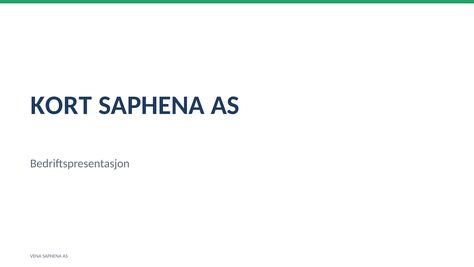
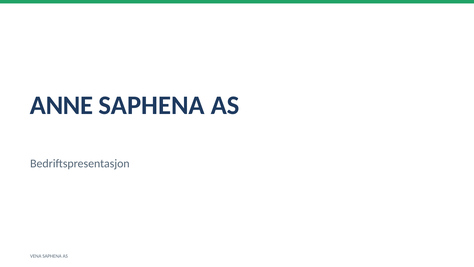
KORT: KORT -> ANNE
